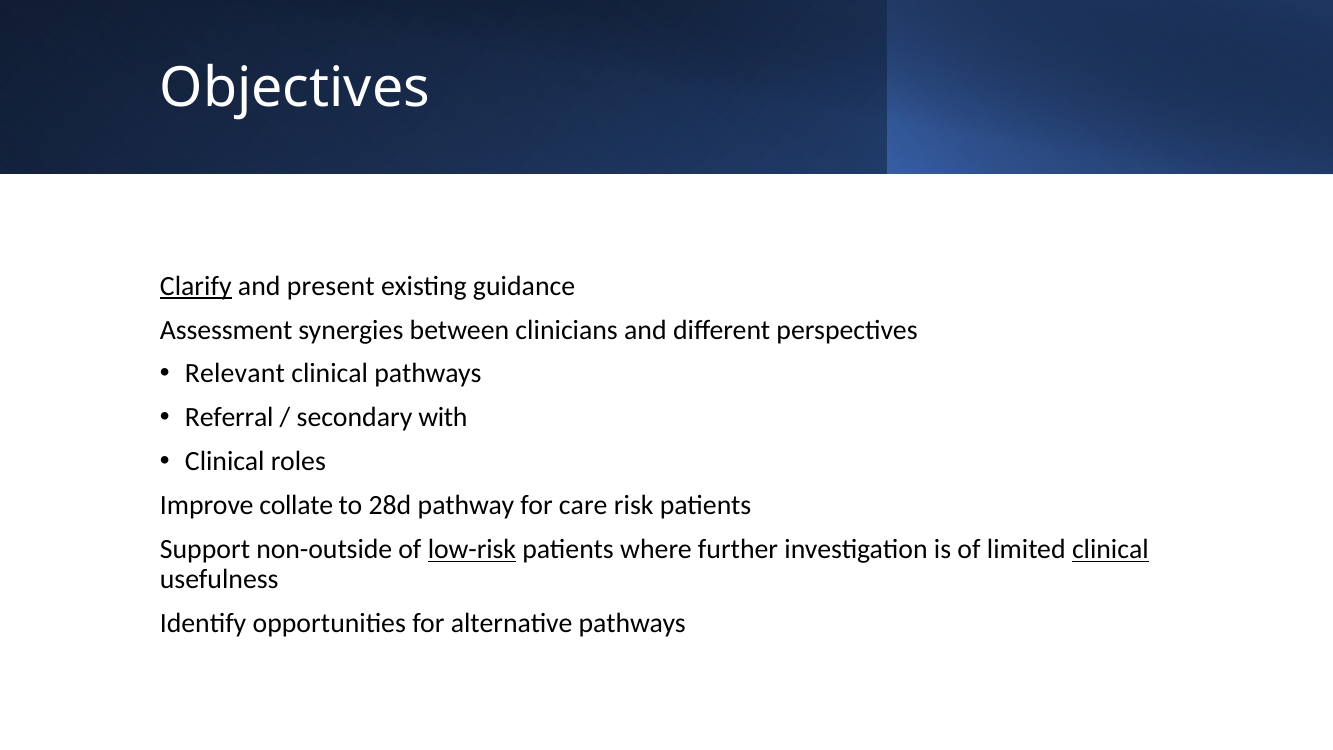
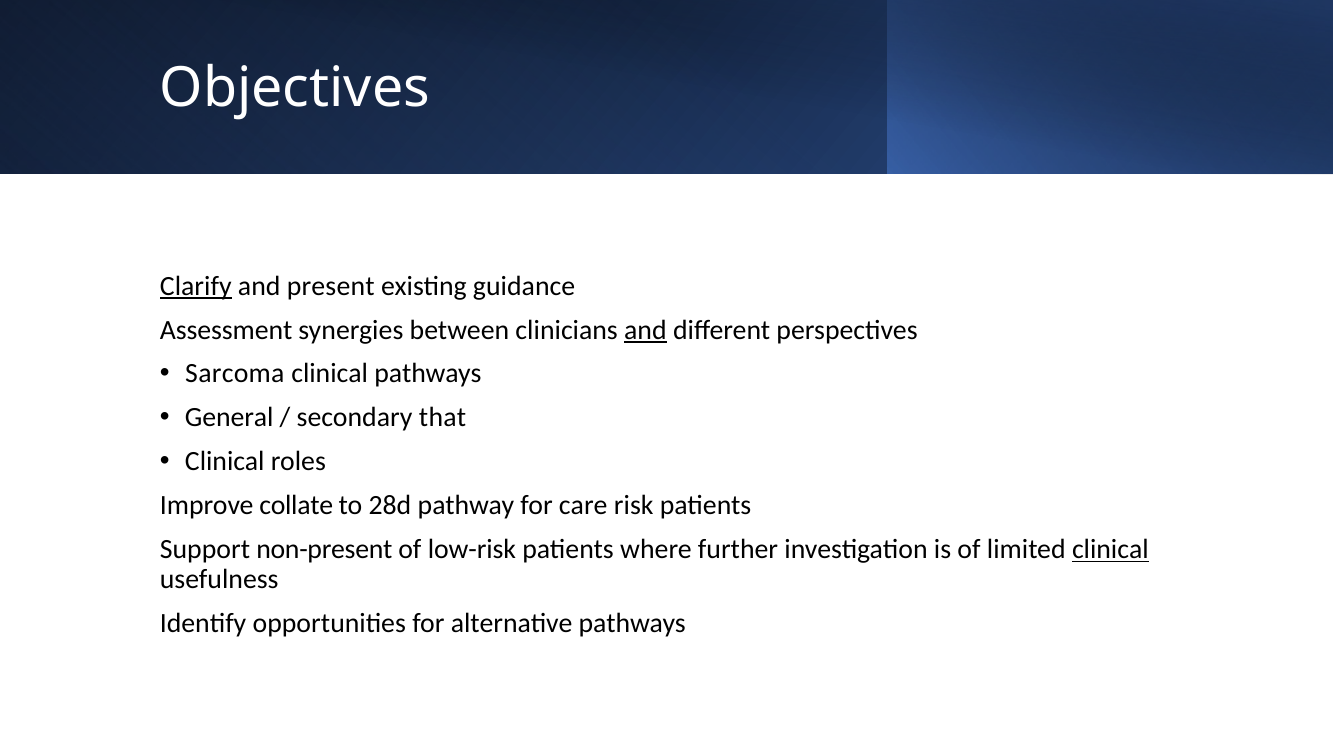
and at (645, 330) underline: none -> present
Relevant: Relevant -> Sarcoma
Referral: Referral -> General
with: with -> that
non-outside: non-outside -> non-present
low-risk underline: present -> none
